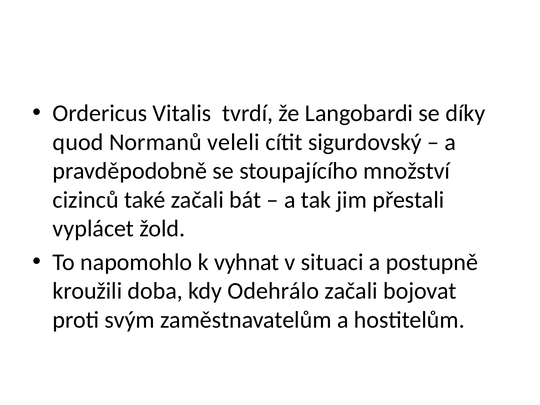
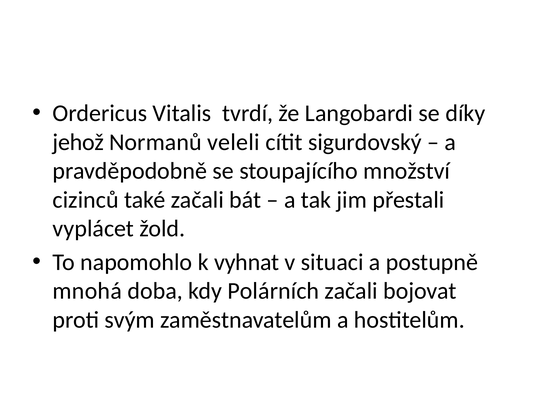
quod: quod -> jehož
kroužili: kroužili -> mnohá
Odehrálo: Odehrálo -> Polárních
